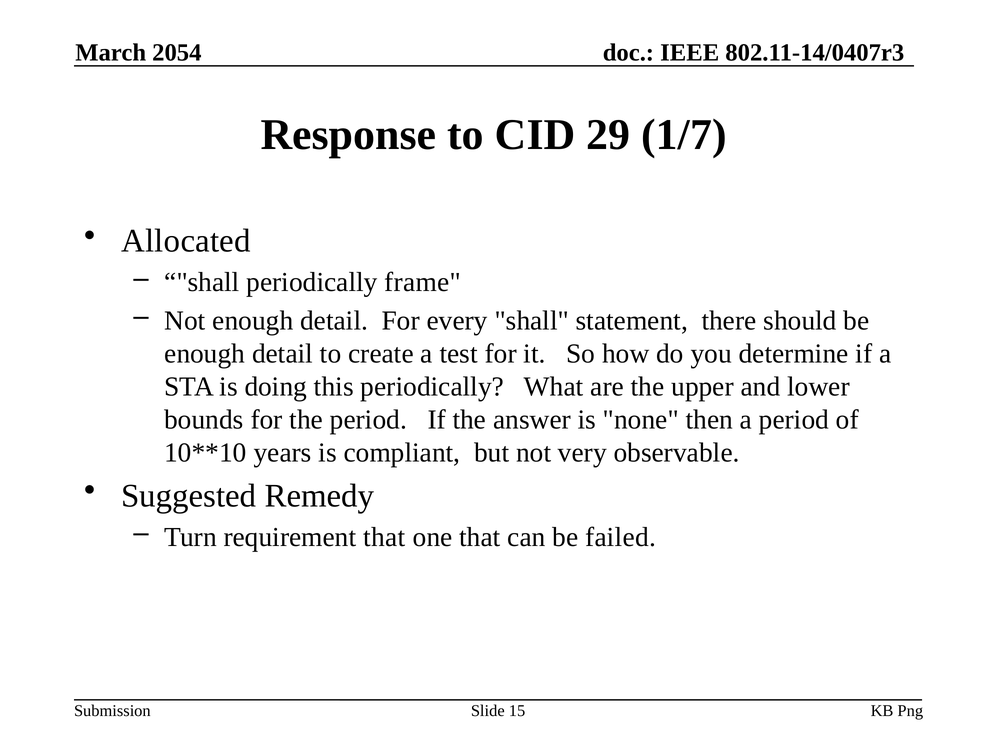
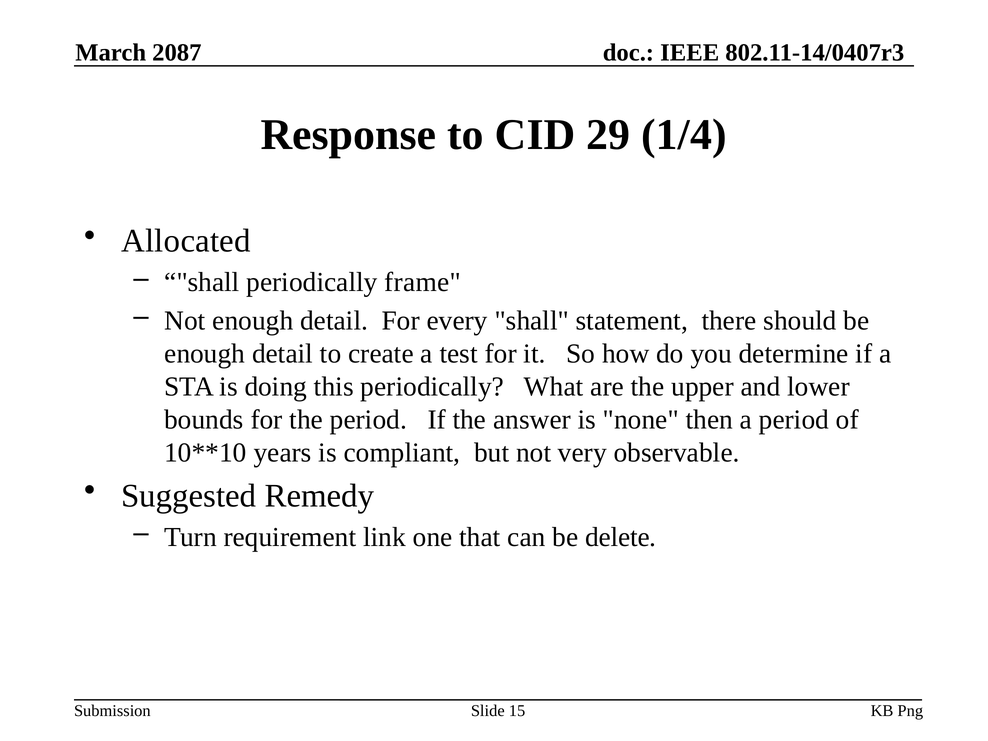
2054: 2054 -> 2087
1/7: 1/7 -> 1/4
requirement that: that -> link
failed: failed -> delete
